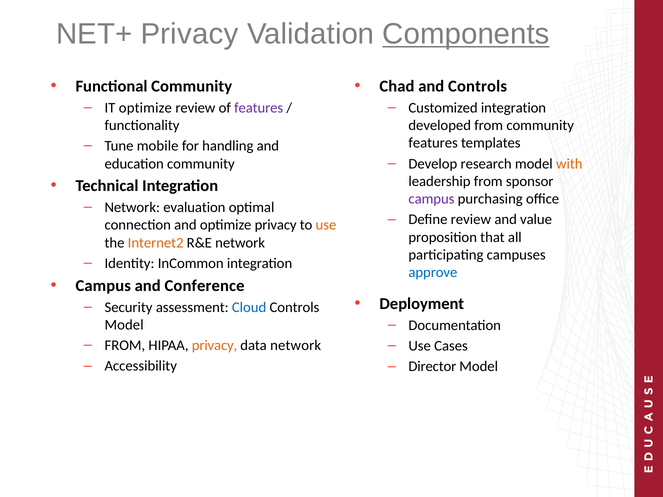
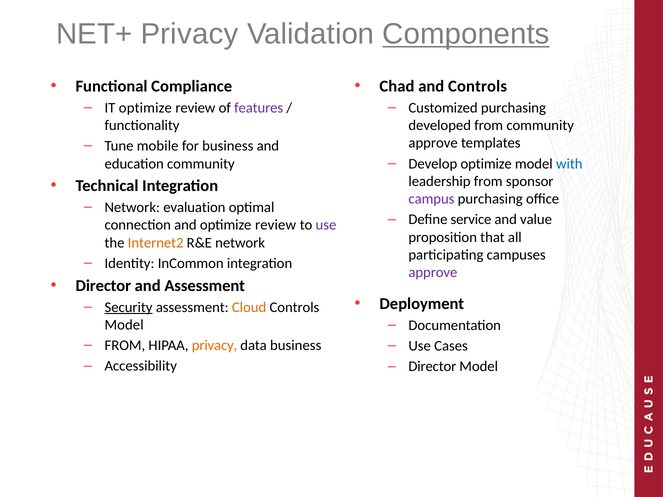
Functional Community: Community -> Compliance
Customized integration: integration -> purchasing
features at (433, 143): features -> approve
for handling: handling -> business
Develop research: research -> optimize
with colour: orange -> blue
Define review: review -> service
and optimize privacy: privacy -> review
use at (326, 225) colour: orange -> purple
approve at (433, 273) colour: blue -> purple
Campus at (103, 286): Campus -> Director
and Conference: Conference -> Assessment
Security underline: none -> present
Cloud colour: blue -> orange
data network: network -> business
